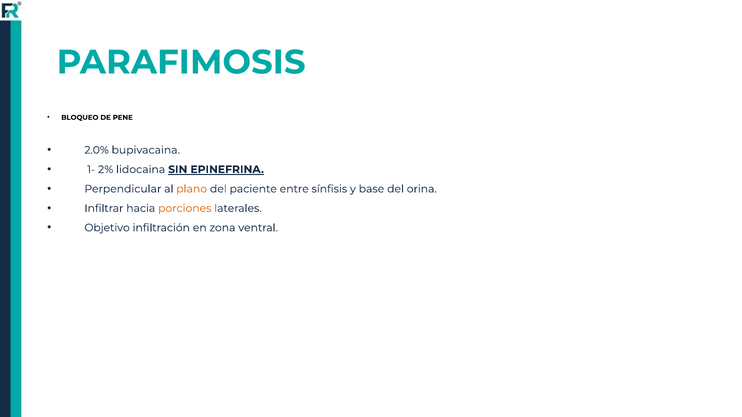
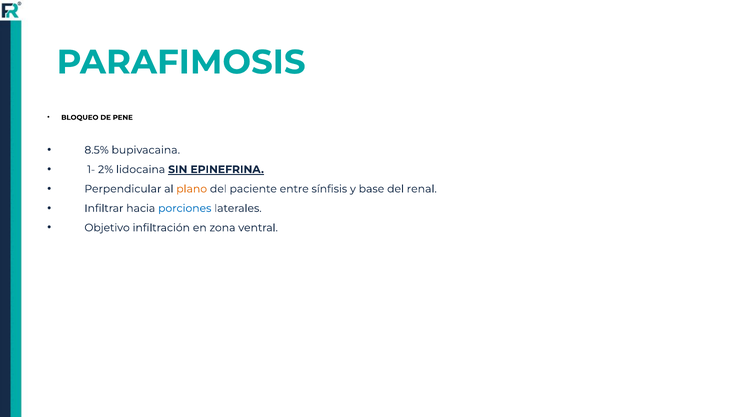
2.0%: 2.0% -> 8.5%
orina: orina -> renal
porciones colour: orange -> blue
